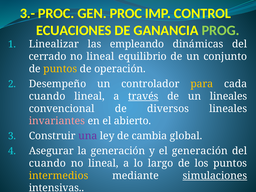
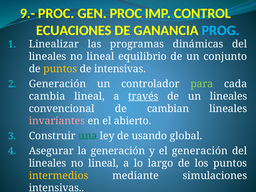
3.-: 3.- -> 9.-
PROG colour: light green -> light blue
empleando: empleando -> programas
cerrado at (48, 57): cerrado -> lineales
de operación: operación -> intensivas
Desempeño at (57, 84): Desempeño -> Generación
para colour: yellow -> light green
cuando at (47, 96): cuando -> cambia
diversos: diversos -> cambian
una colour: purple -> green
cambia: cambia -> usando
cuando at (47, 163): cuando -> lineales
simulaciones underline: present -> none
